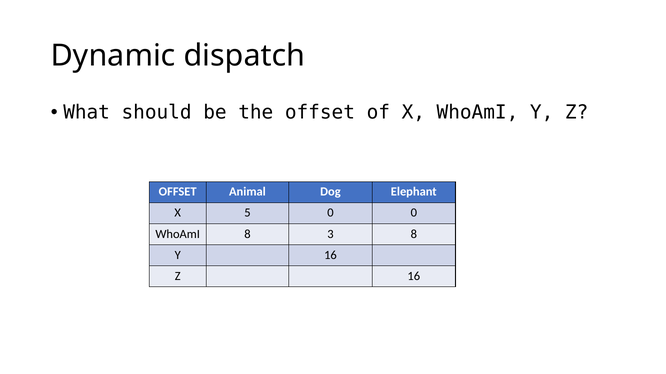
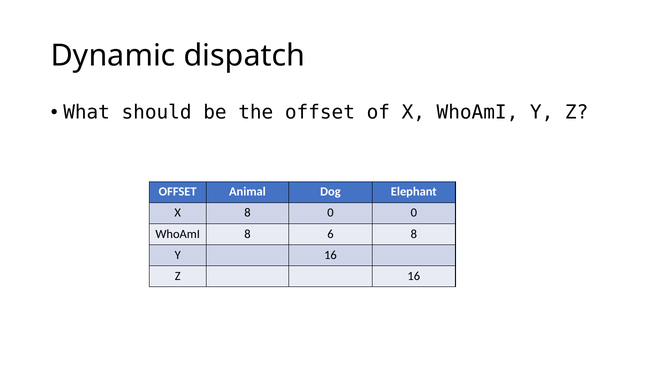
X 5: 5 -> 8
3: 3 -> 6
